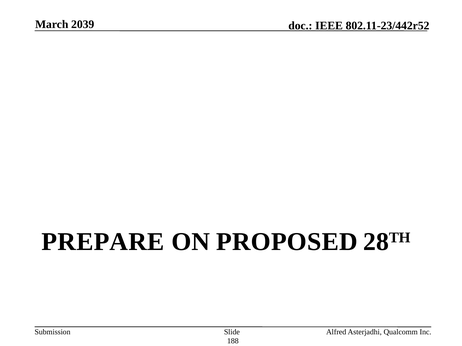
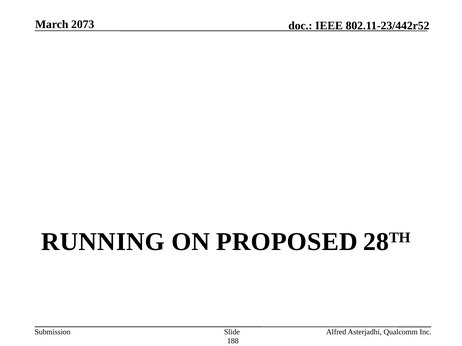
2039: 2039 -> 2073
PREPARE: PREPARE -> RUNNING
